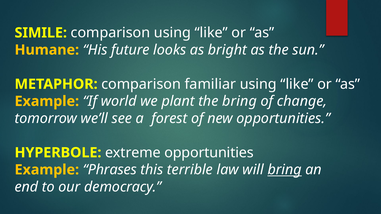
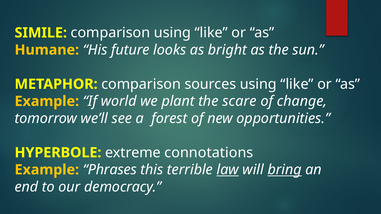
familiar: familiar -> sources
the bring: bring -> scare
extreme opportunities: opportunities -> connotations
law underline: none -> present
